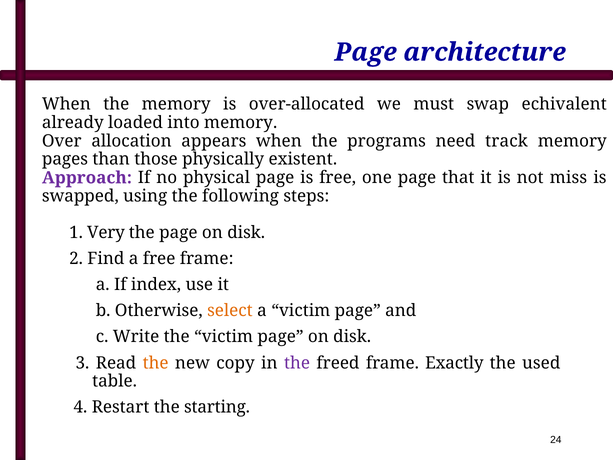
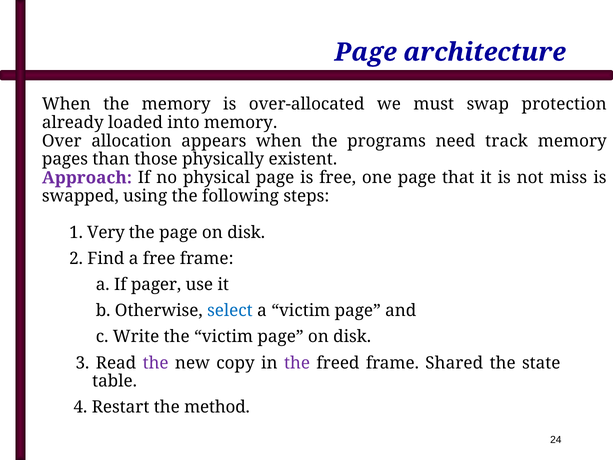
echivalent: echivalent -> protection
index: index -> pager
select colour: orange -> blue
the at (156, 363) colour: orange -> purple
Exactly: Exactly -> Shared
used: used -> state
starting: starting -> method
